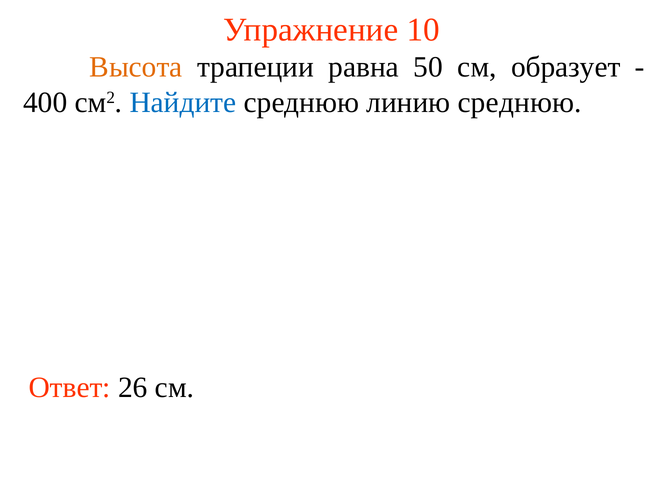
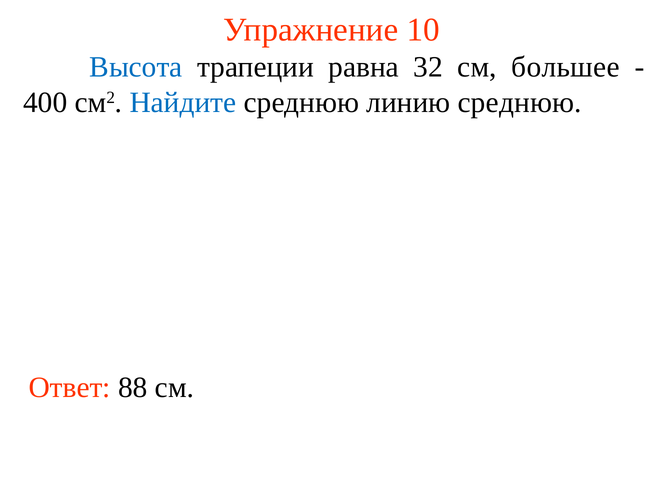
Высота colour: orange -> blue
50: 50 -> 32
образует: образует -> большее
26: 26 -> 88
